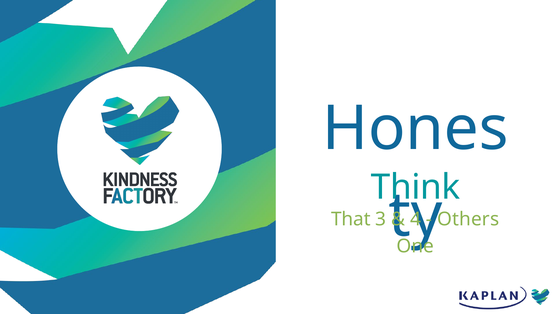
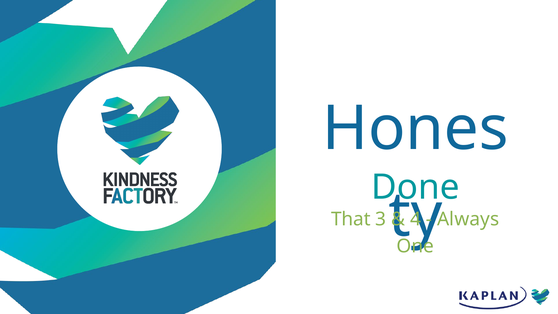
Think: Think -> Done
Others: Others -> Always
